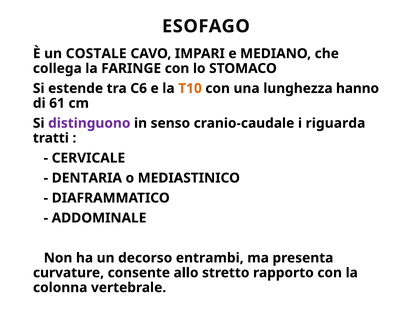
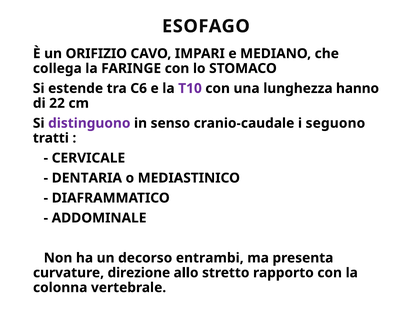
COSTALE: COSTALE -> ORIFIZIO
T10 colour: orange -> purple
61: 61 -> 22
riguarda: riguarda -> seguono
consente: consente -> direzione
